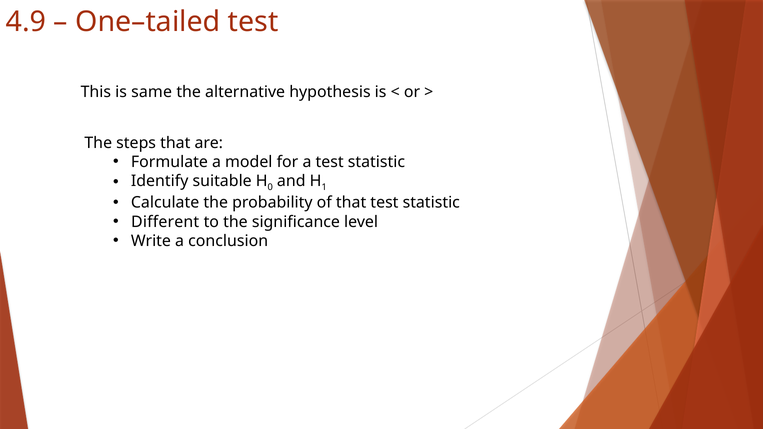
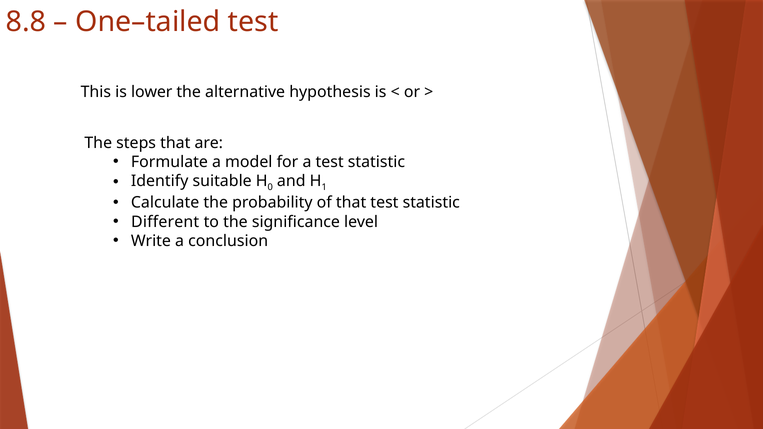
4.9: 4.9 -> 8.8
same: same -> lower
